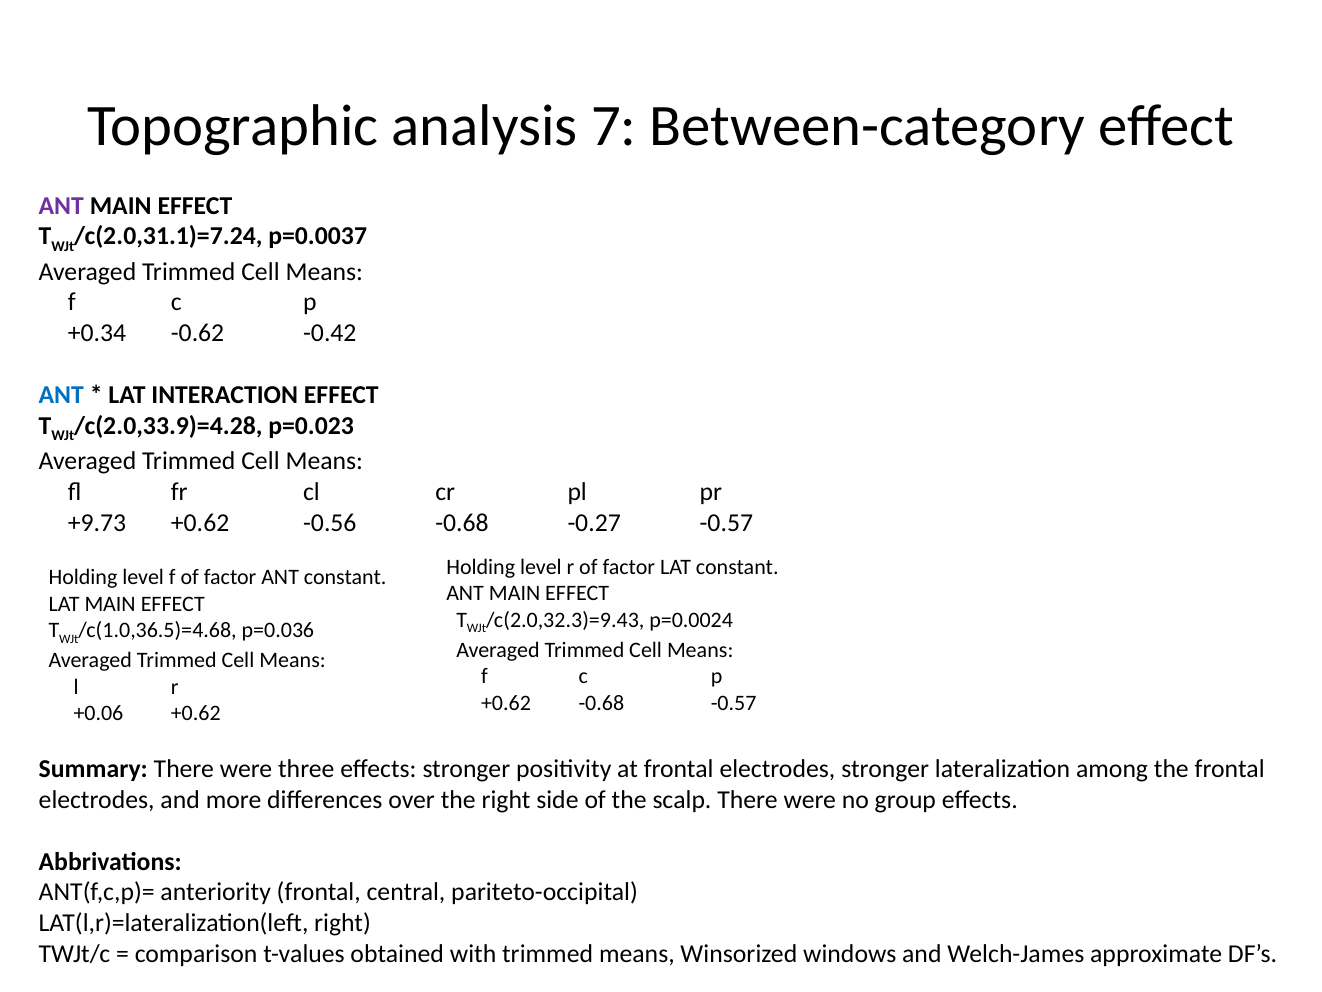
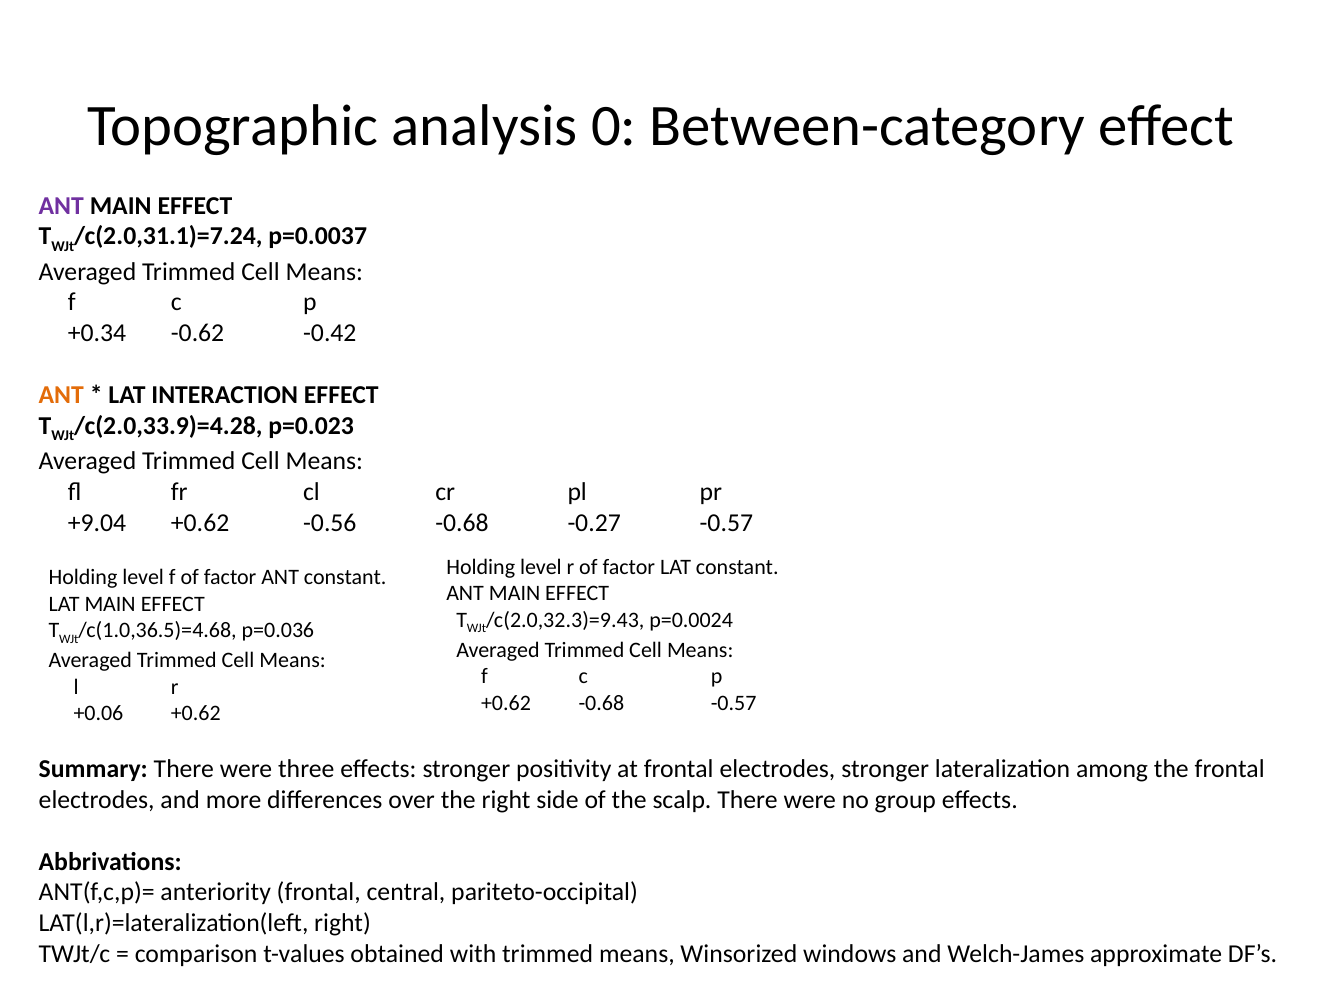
7: 7 -> 0
ANT at (61, 395) colour: blue -> orange
+9.73: +9.73 -> +9.04
